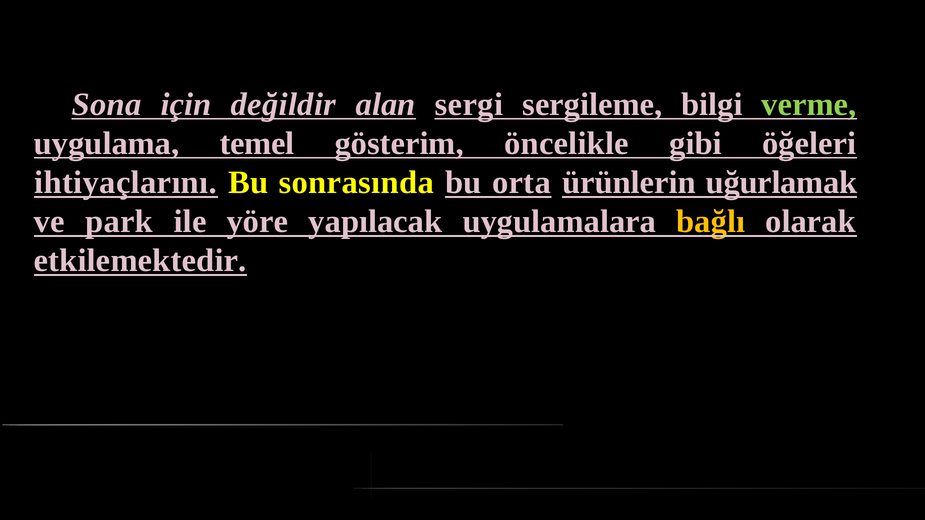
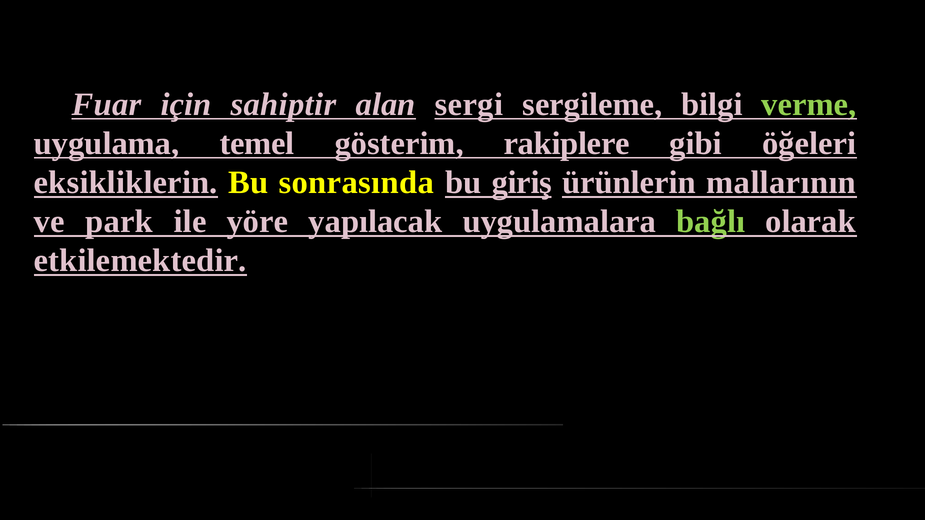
Sona: Sona -> Fuar
değildir: değildir -> sahiptir
öncelikle: öncelikle -> rakiplere
ihtiyaçlarını: ihtiyaçlarını -> eksikliklerin
orta: orta -> giriş
uğurlamak: uğurlamak -> mallarının
bağlı colour: yellow -> light green
